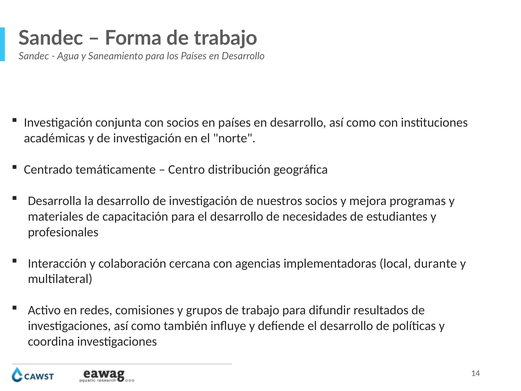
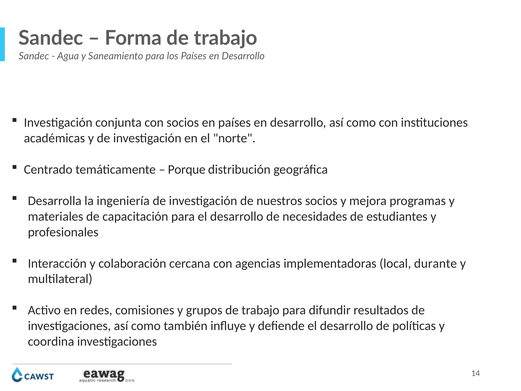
Centro: Centro -> Porque
la desarrollo: desarrollo -> ingeniería
